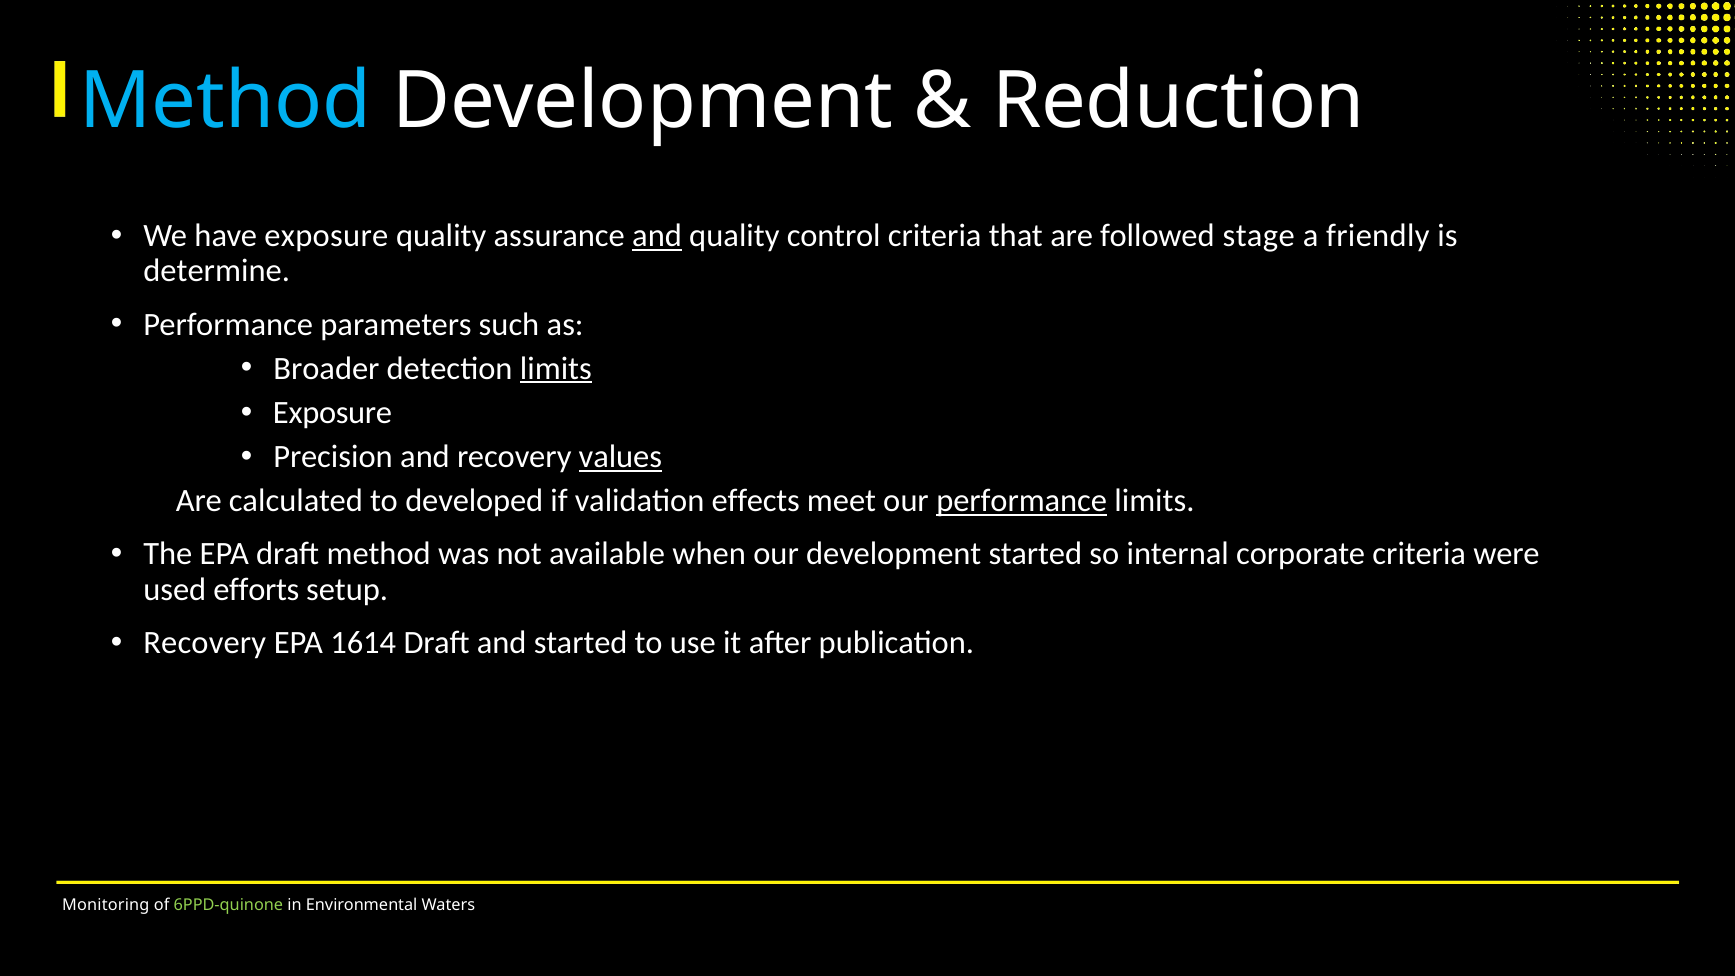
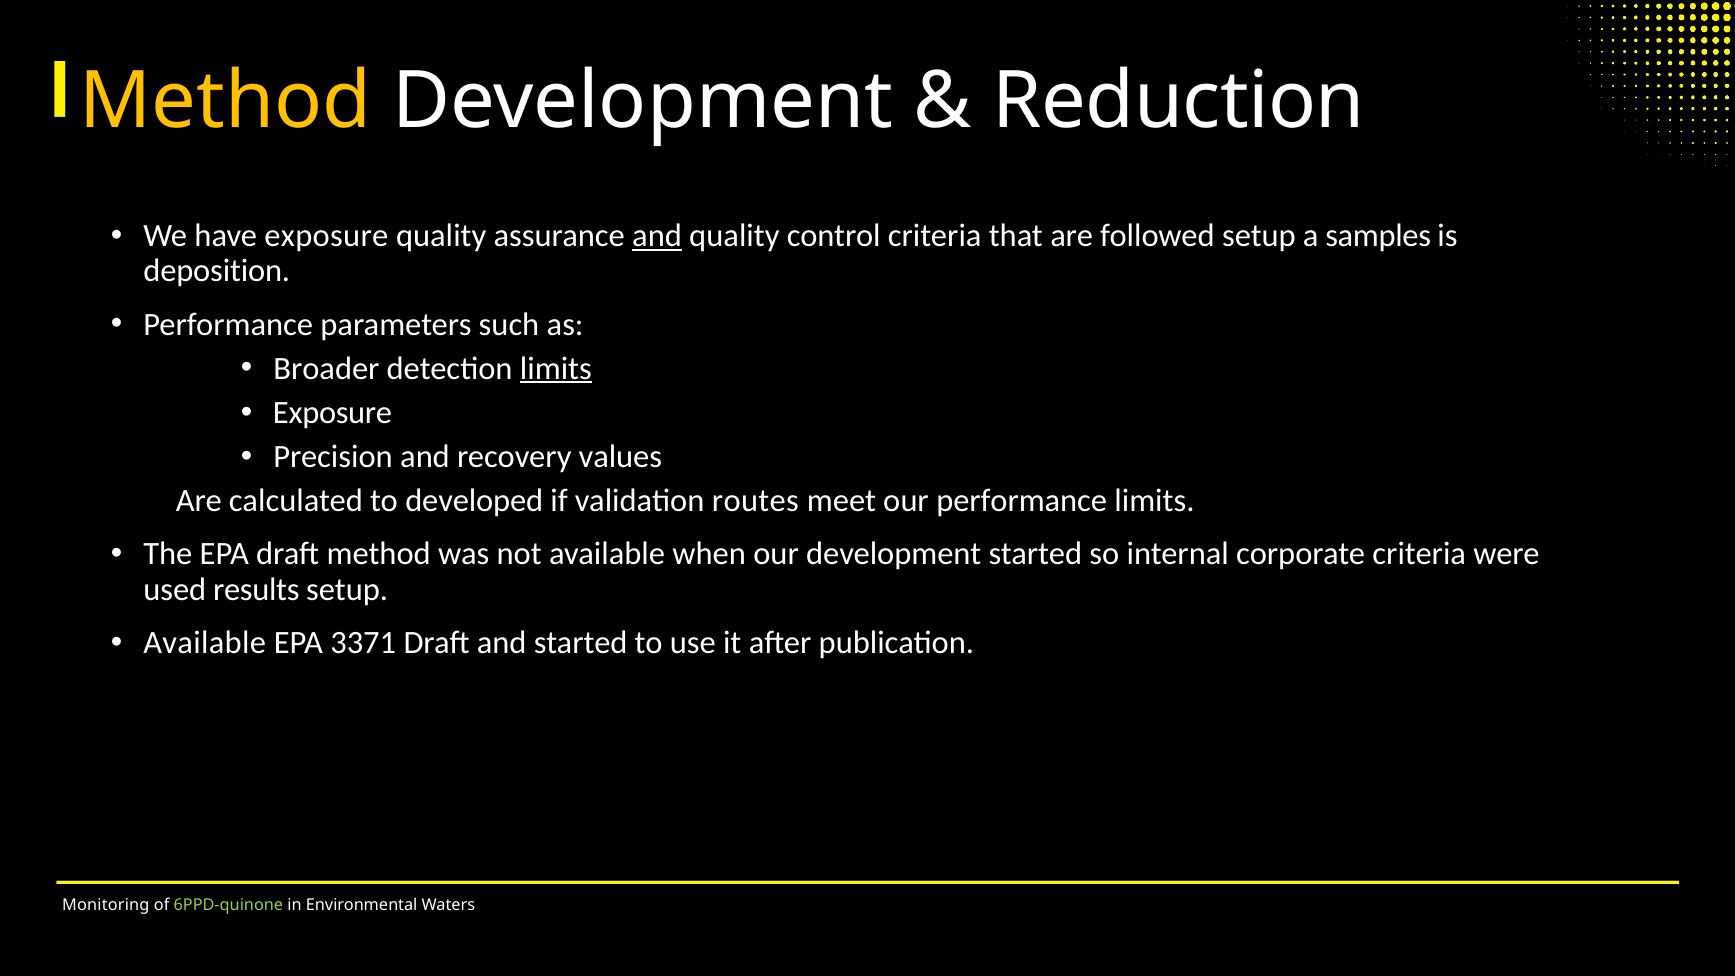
Method at (226, 101) colour: light blue -> yellow
followed stage: stage -> setup
friendly: friendly -> samples
determine: determine -> deposition
values underline: present -> none
effects: effects -> routes
performance at (1022, 501) underline: present -> none
efforts: efforts -> results
Recovery at (205, 642): Recovery -> Available
1614: 1614 -> 3371
